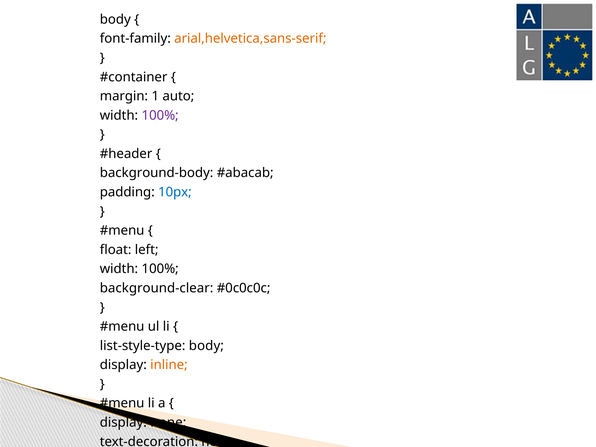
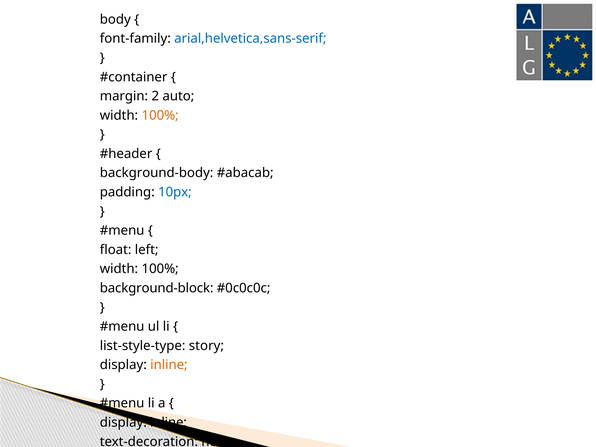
arial,helvetica,sans-serif colour: orange -> blue
1: 1 -> 2
100% at (160, 115) colour: purple -> orange
background-clear: background-clear -> background-block
list-style-type body: body -> story
none at (168, 422): none -> inline
